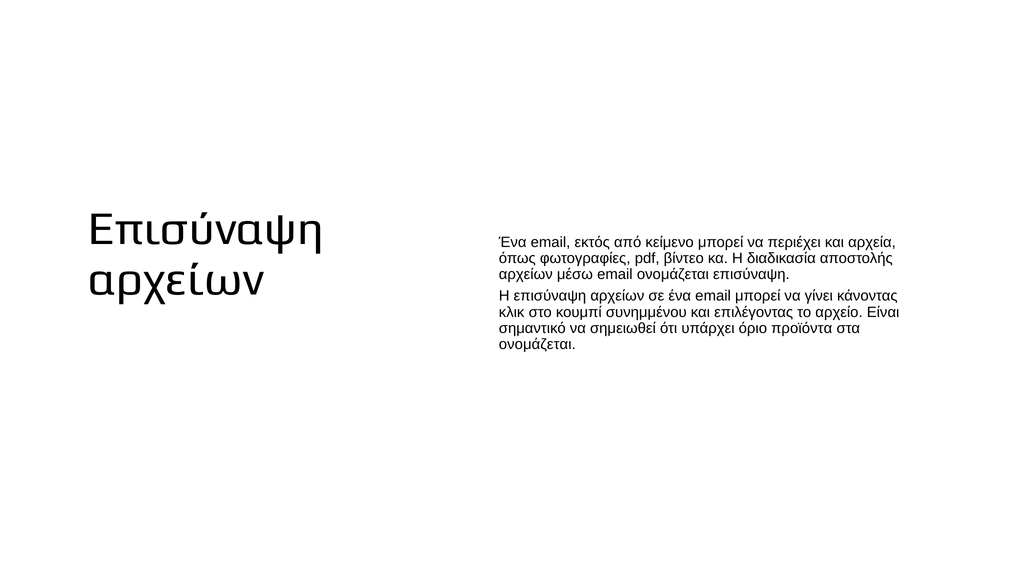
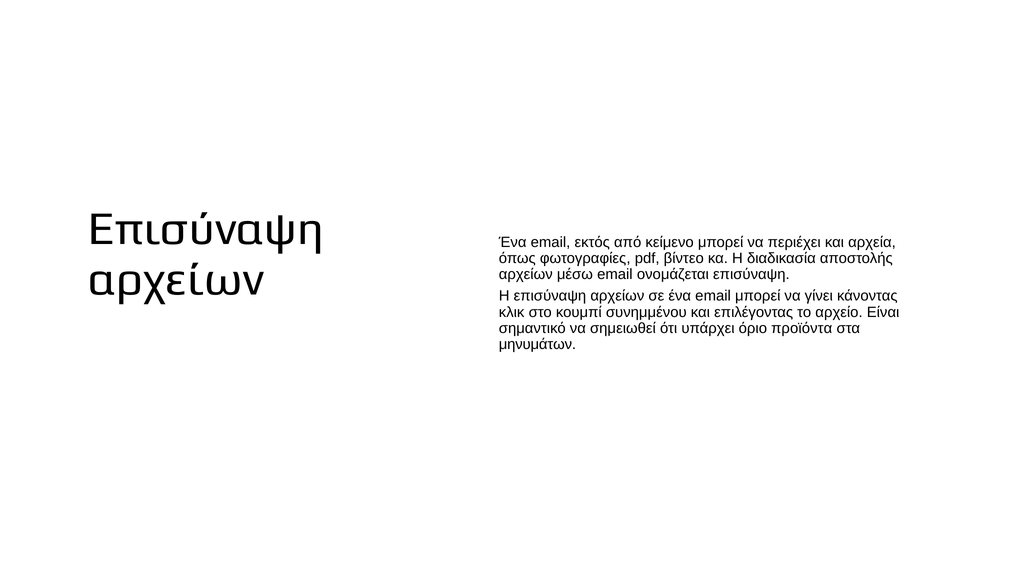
ονομάζεται at (537, 344): ονομάζεται -> μηνυμάτων
